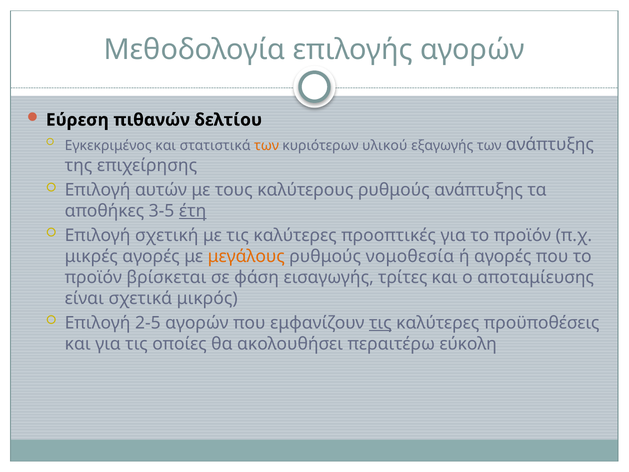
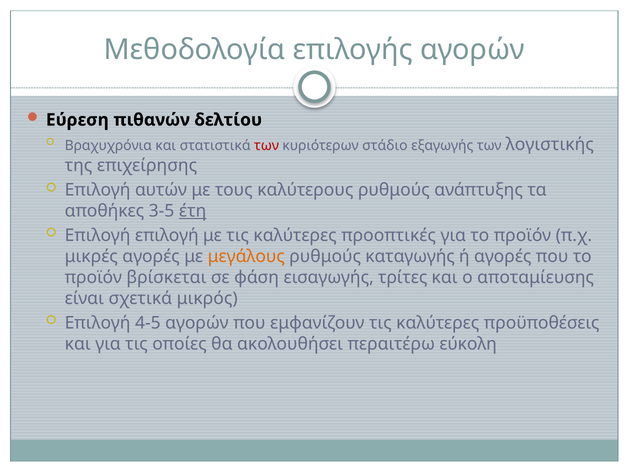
Εγκεκριμένος: Εγκεκριμένος -> Βραχυχρόνια
των at (267, 145) colour: orange -> red
υλικού: υλικού -> στάδιο
των ανάπτυξης: ανάπτυξης -> λογιστικής
Επιλογή σχετική: σχετική -> επιλογή
νομοθεσία: νομοθεσία -> καταγωγής
2-5: 2-5 -> 4-5
τις at (380, 323) underline: present -> none
